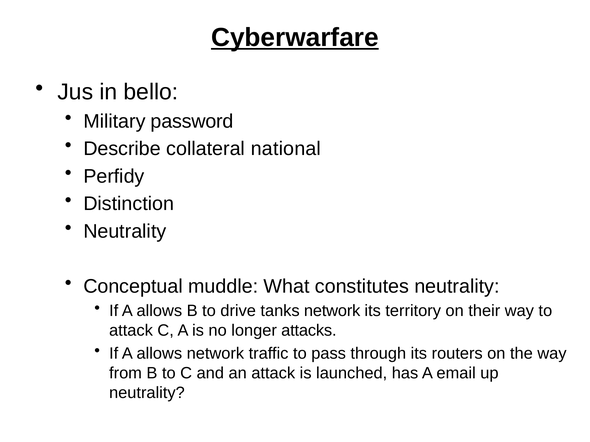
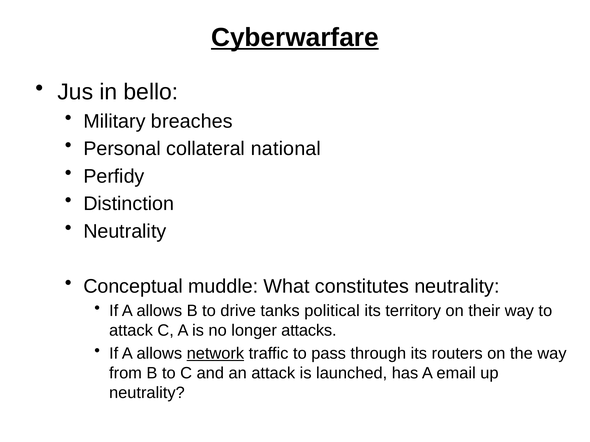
password: password -> breaches
Describe: Describe -> Personal
tanks network: network -> political
network at (215, 354) underline: none -> present
